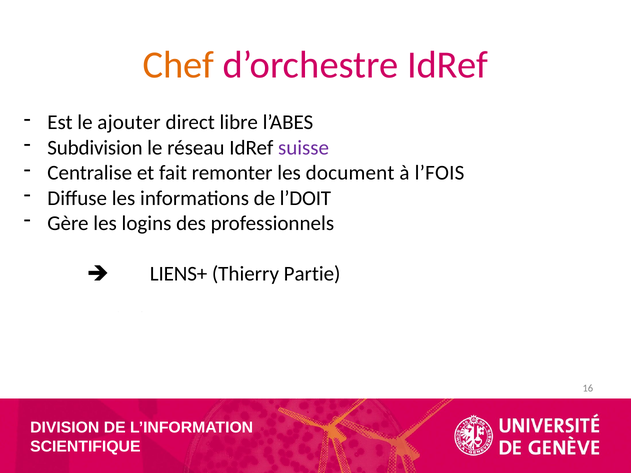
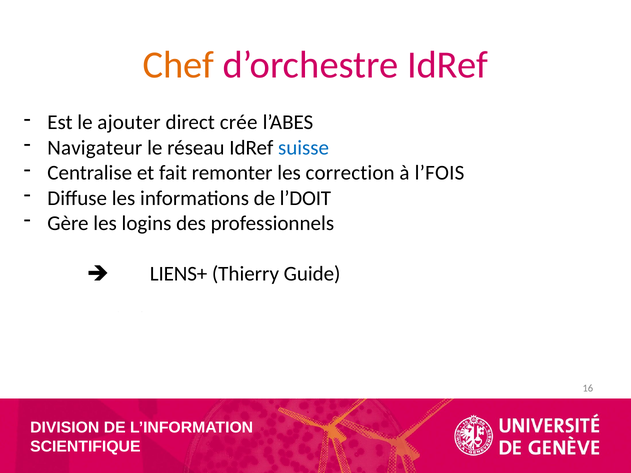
libre: libre -> crée
Subdivision: Subdivision -> Navigateur
suisse colour: purple -> blue
document: document -> correction
Partie: Partie -> Guide
